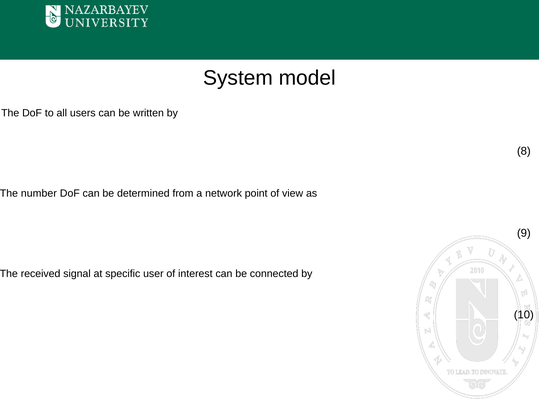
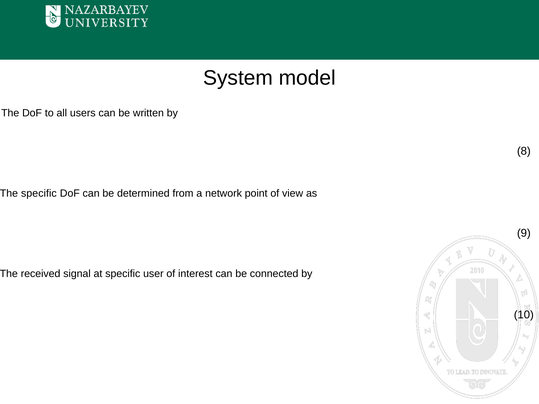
The number: number -> specific
